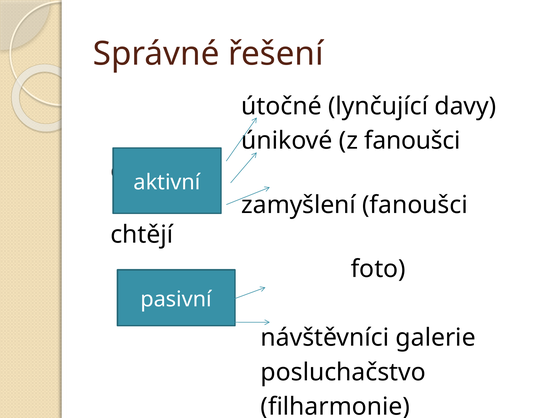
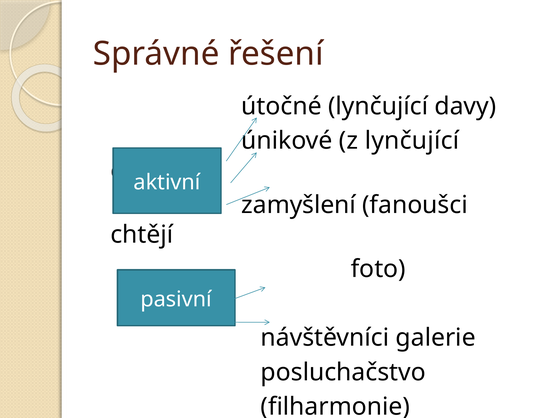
z fanoušci: fanoušci -> lynčující
